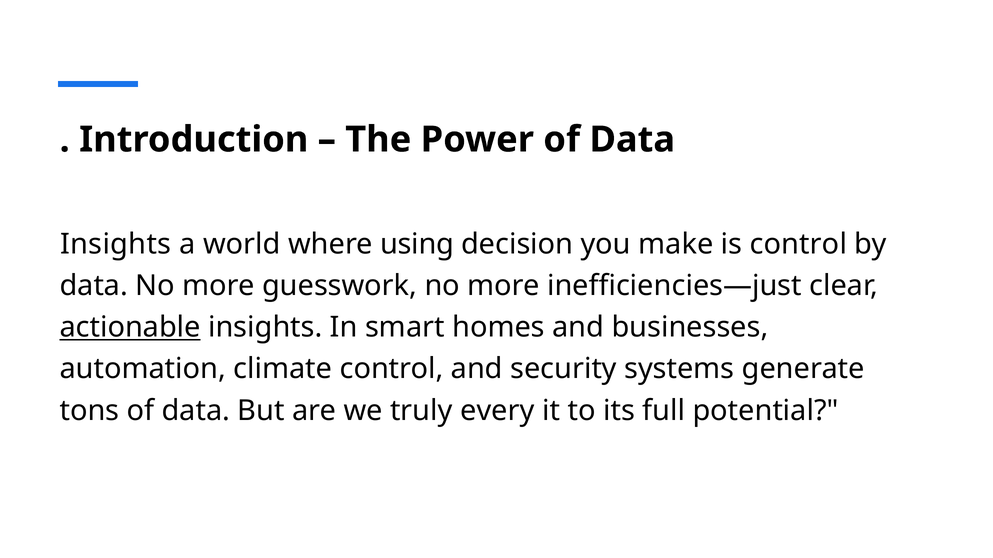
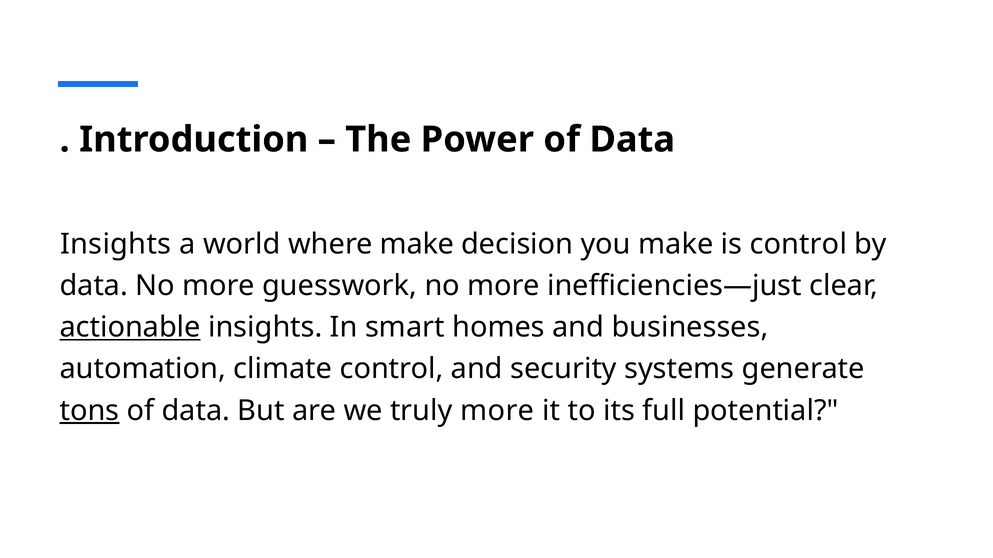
where using: using -> make
tons underline: none -> present
truly every: every -> more
